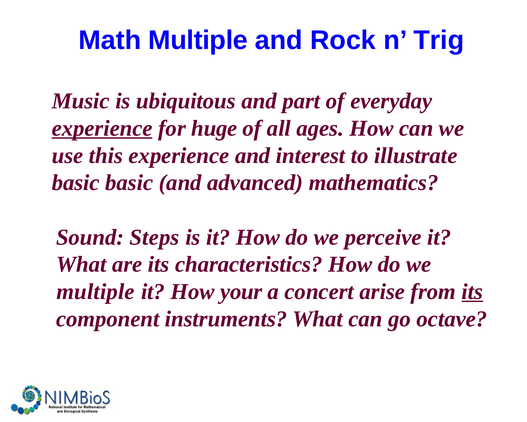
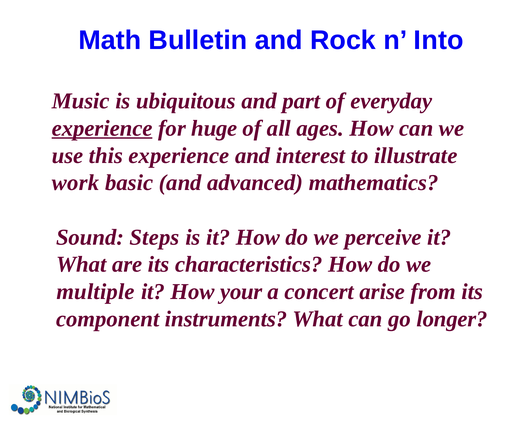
Math Multiple: Multiple -> Bulletin
Trig: Trig -> Into
basic at (76, 183): basic -> work
its at (472, 292) underline: present -> none
octave: octave -> longer
